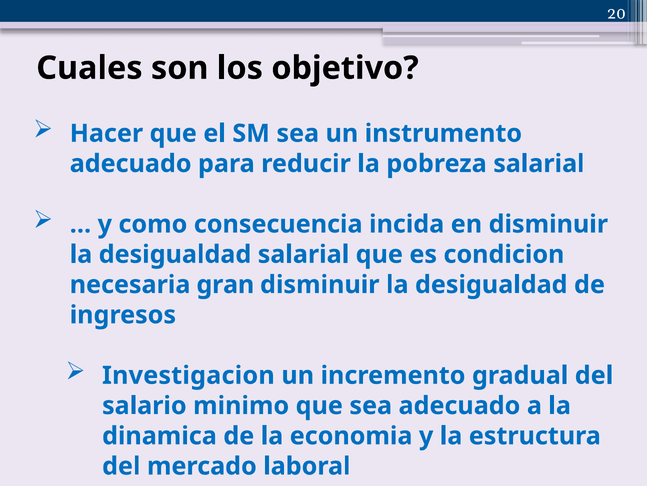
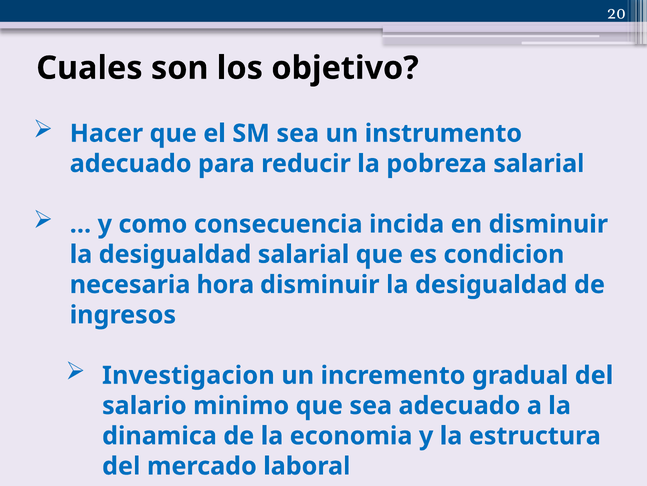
gran: gran -> hora
